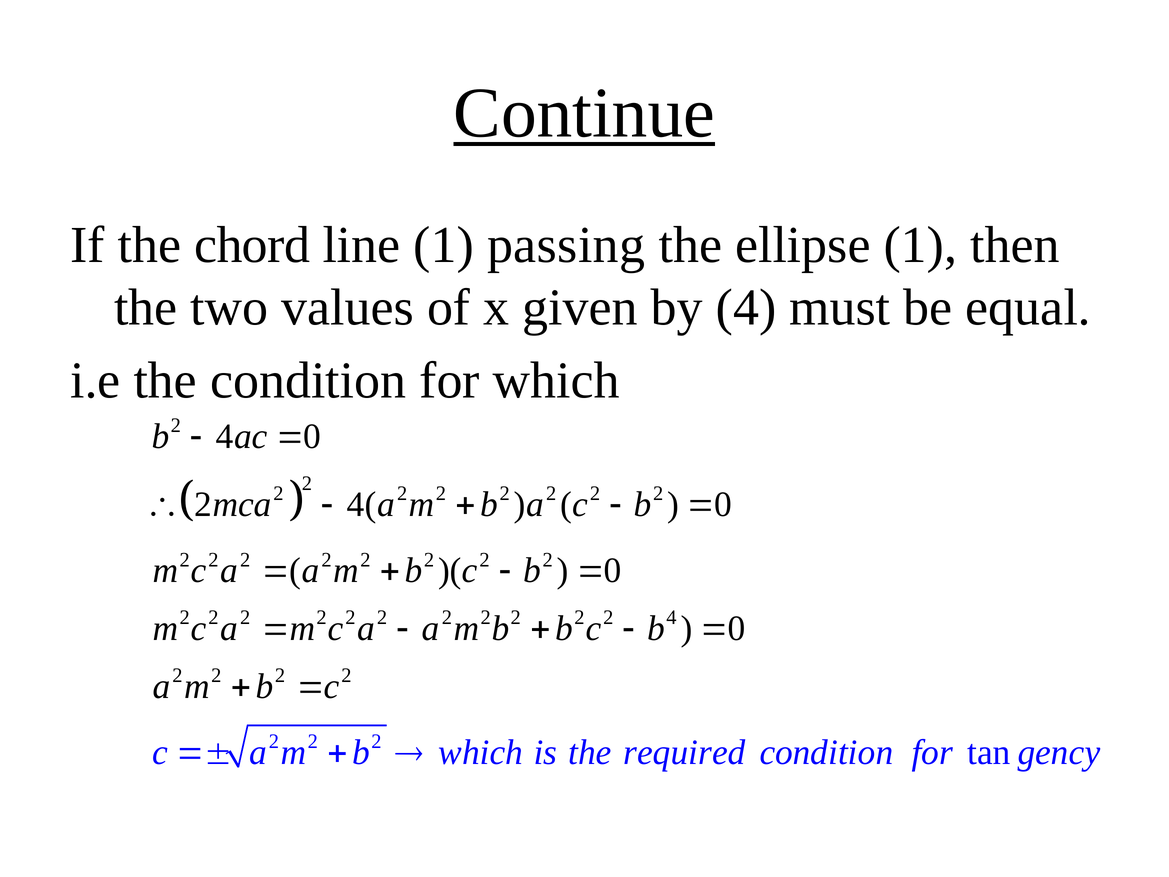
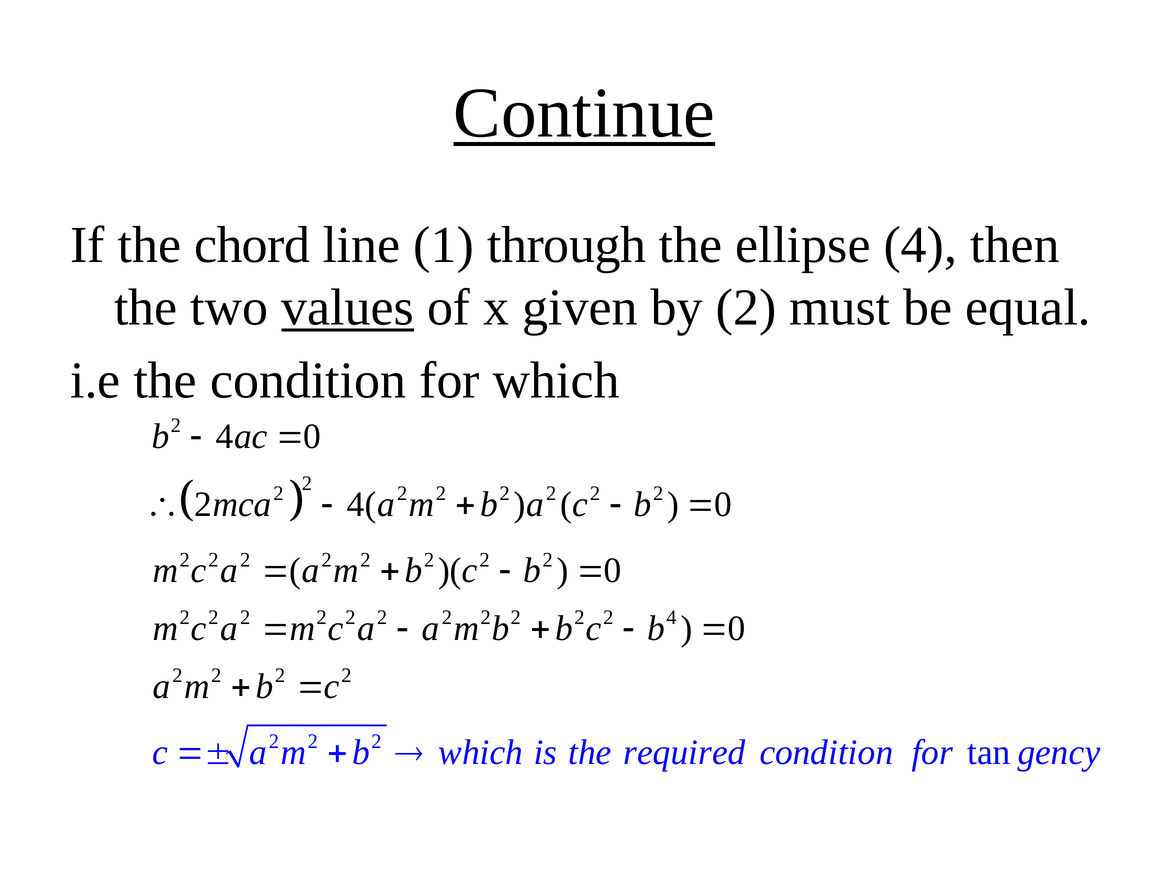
passing: passing -> through
ellipse 1: 1 -> 4
values underline: none -> present
by 4: 4 -> 2
